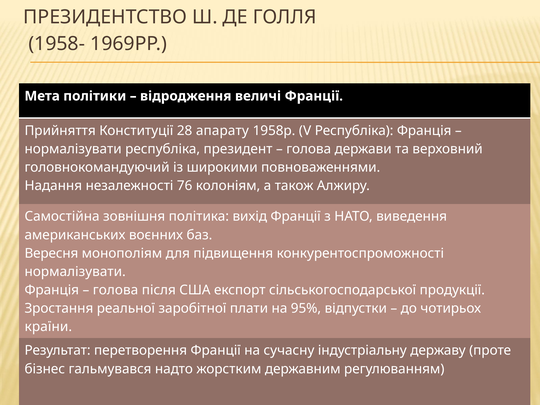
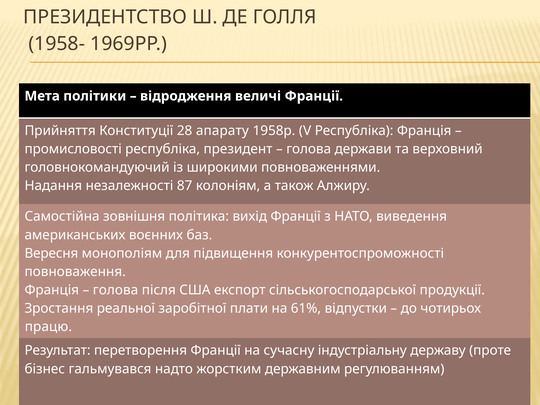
нормалізувати at (73, 149): нормалізувати -> промисловості
76: 76 -> 87
нормалізувати at (75, 272): нормалізувати -> повноваження
95%: 95% -> 61%
країни: країни -> працю
